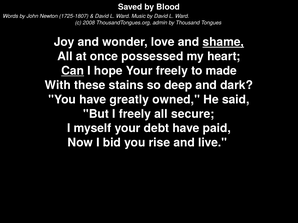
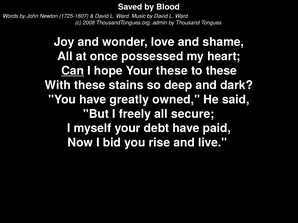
shame underline: present -> none
Your freely: freely -> these
to made: made -> these
